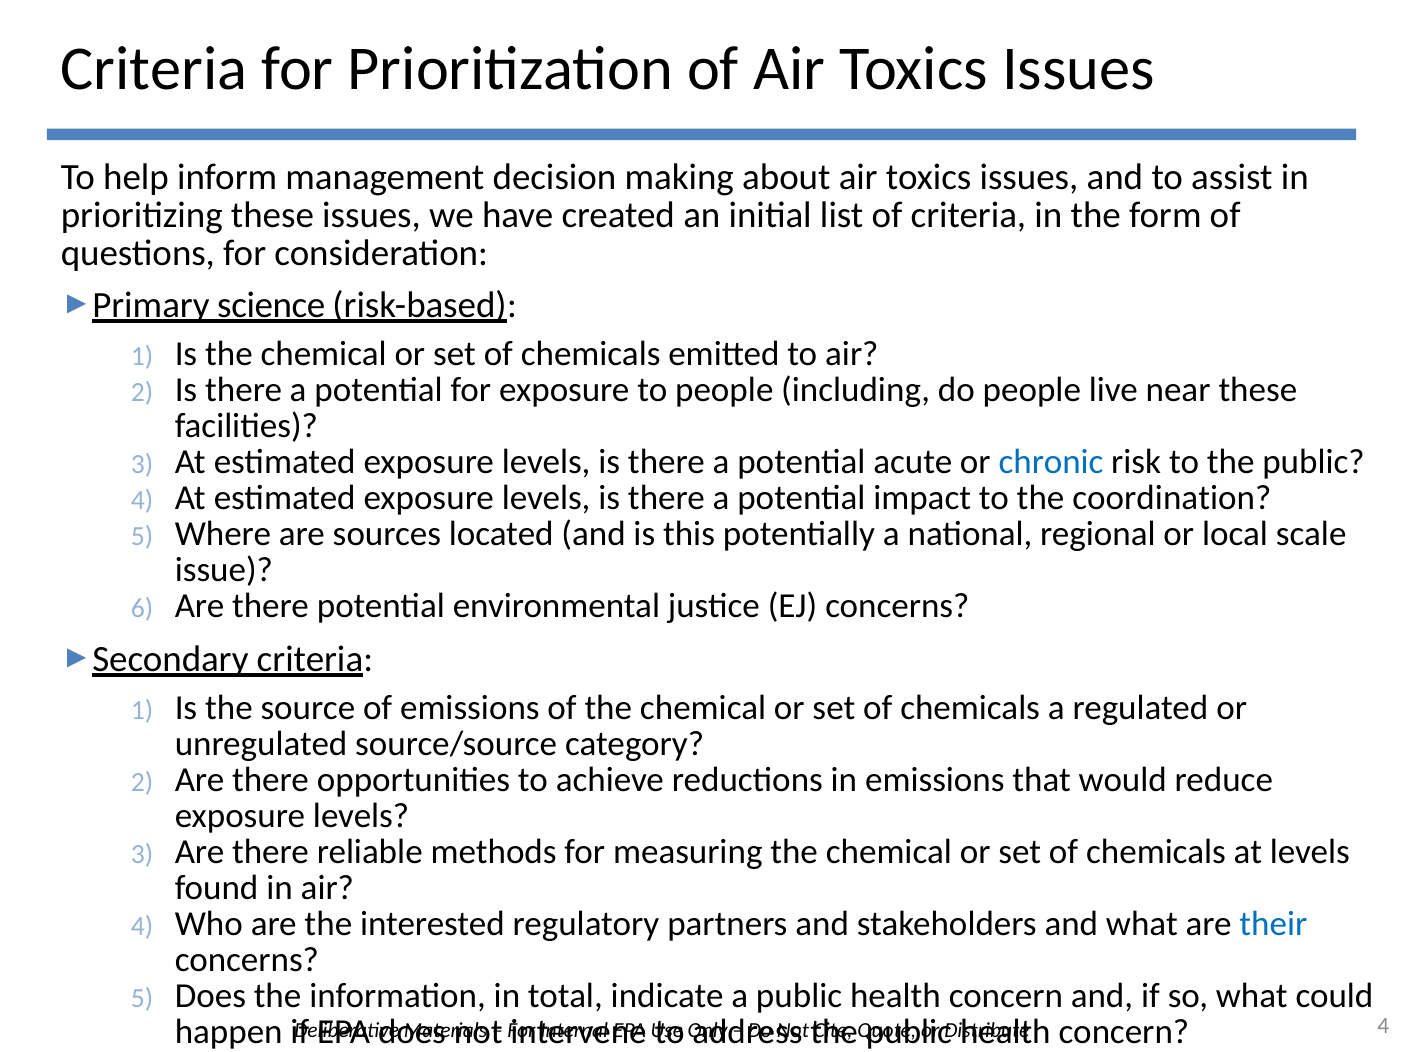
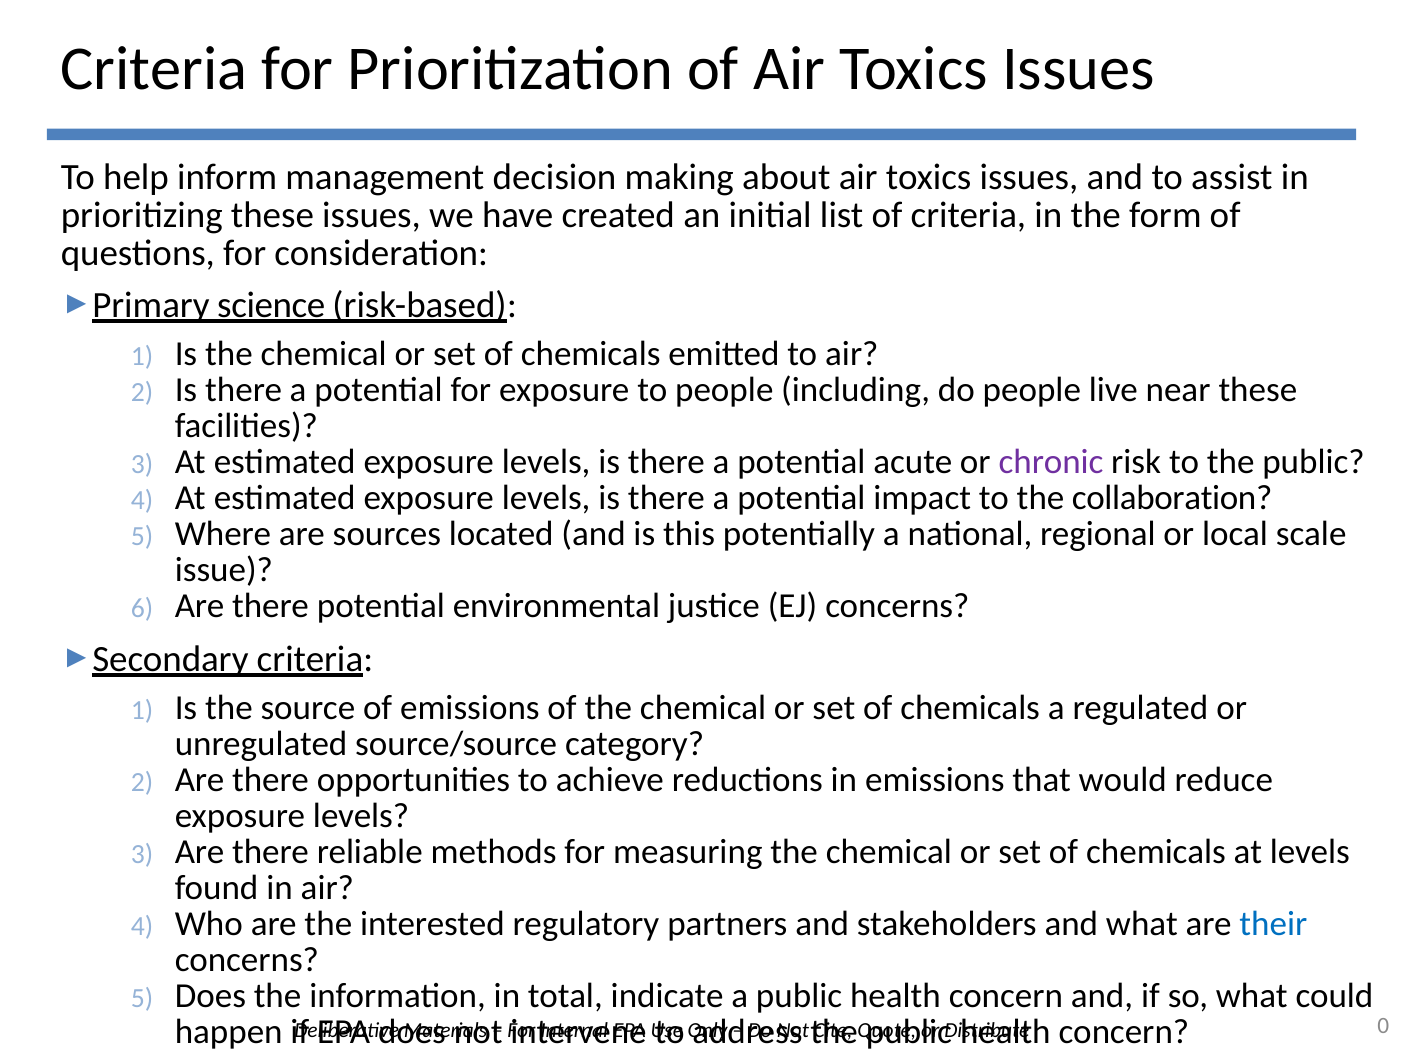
chronic colour: blue -> purple
coordination: coordination -> collaboration
concern 4: 4 -> 0
